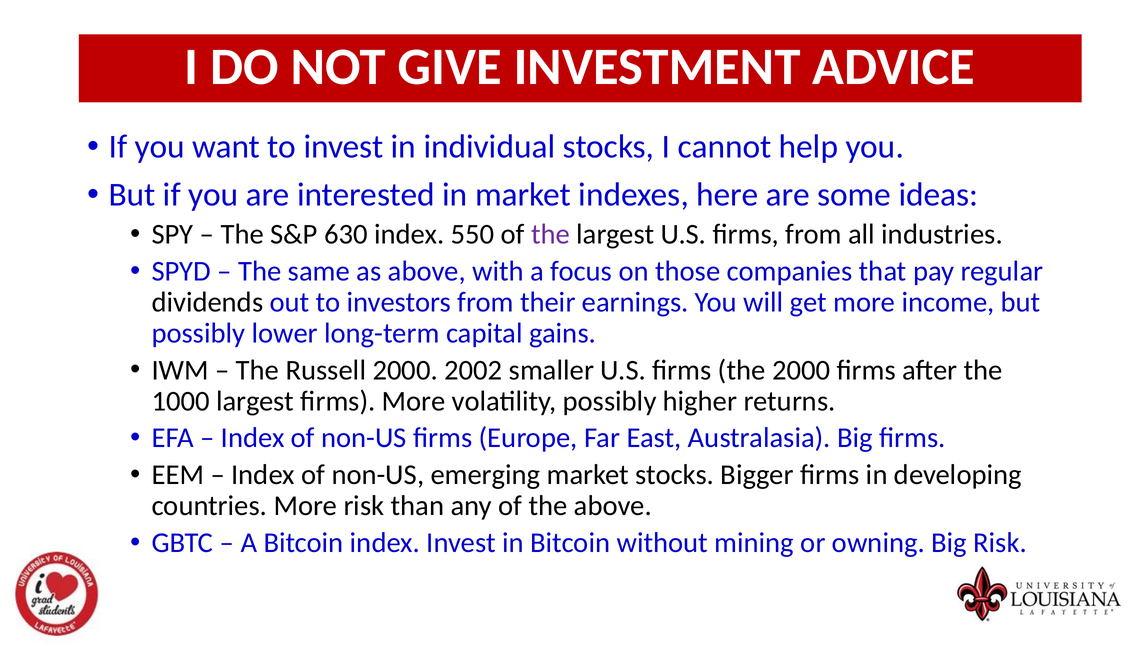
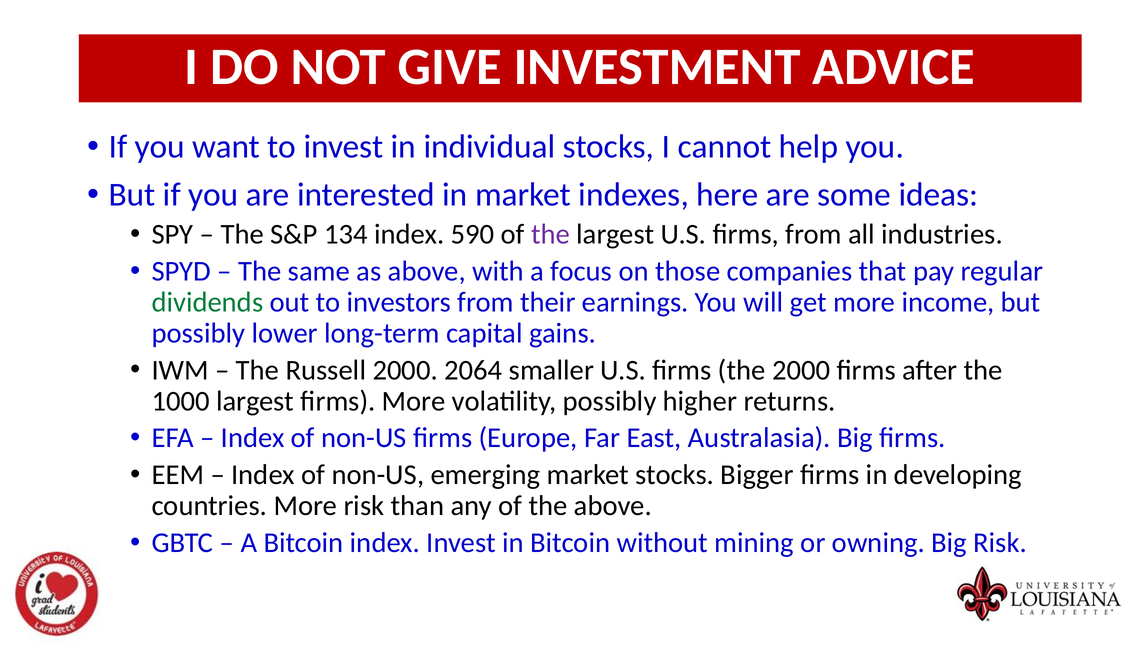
630: 630 -> 134
550: 550 -> 590
dividends colour: black -> green
2002: 2002 -> 2064
